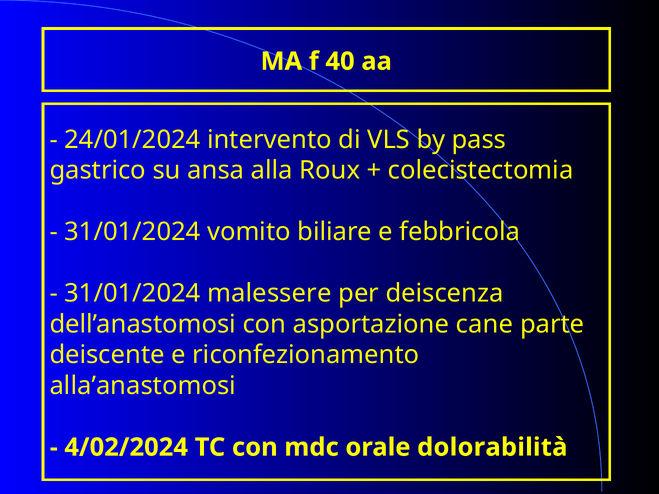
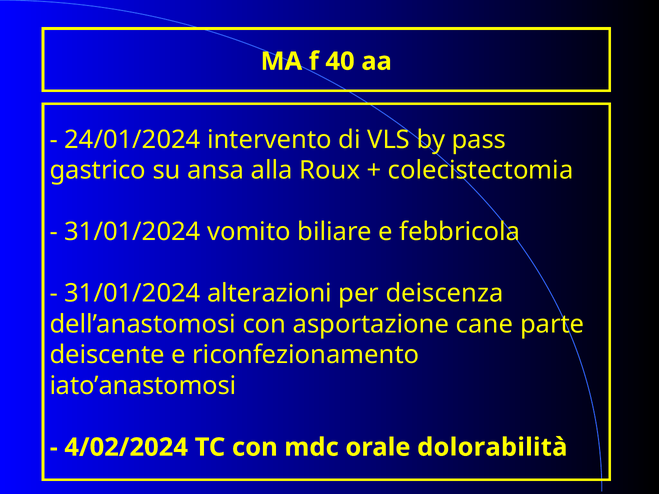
malessere: malessere -> alterazioni
alla’anastomosi: alla’anastomosi -> iato’anastomosi
